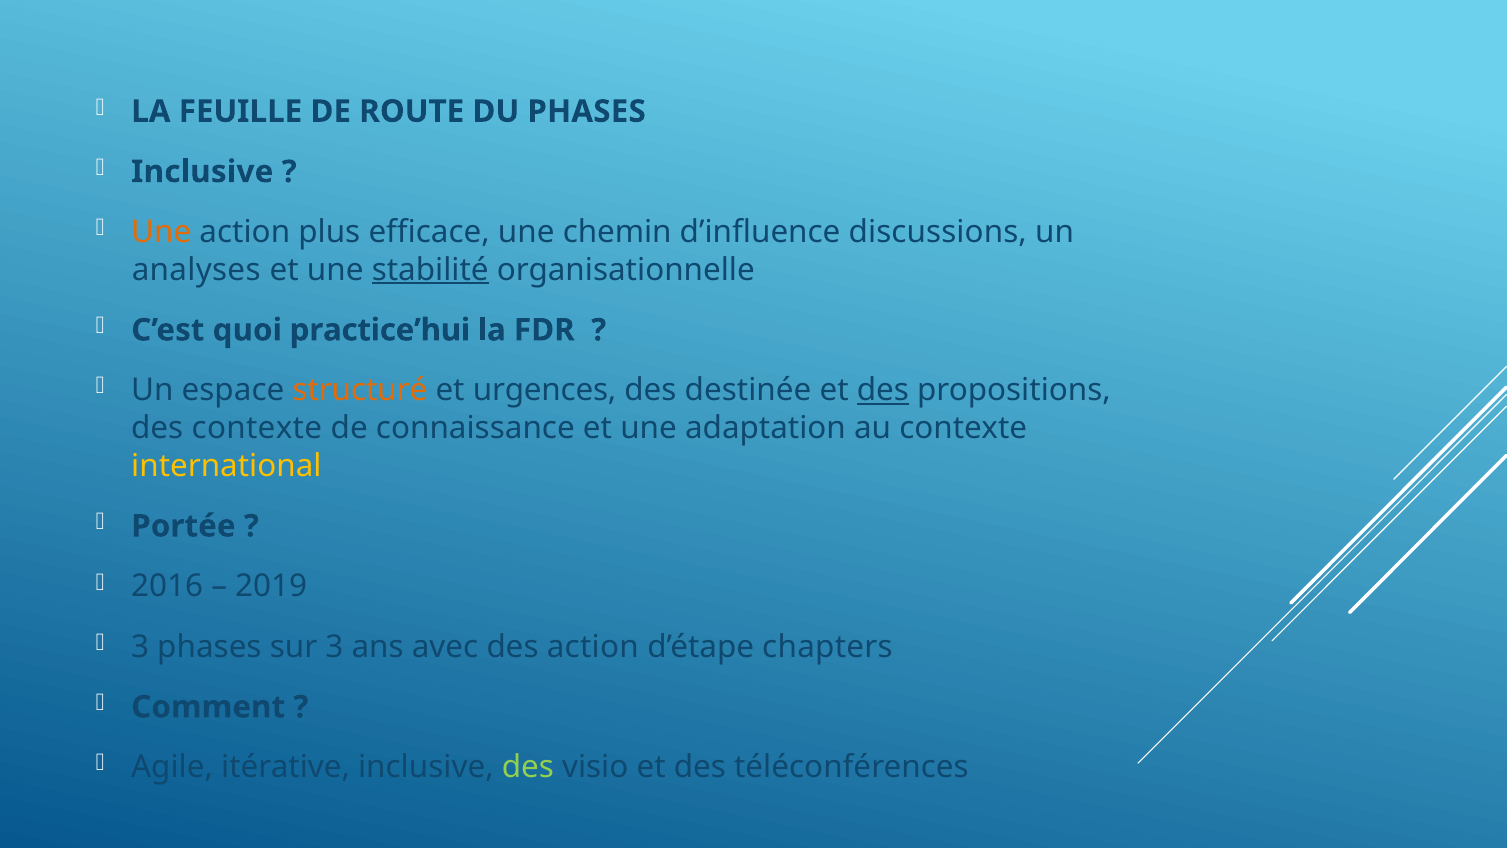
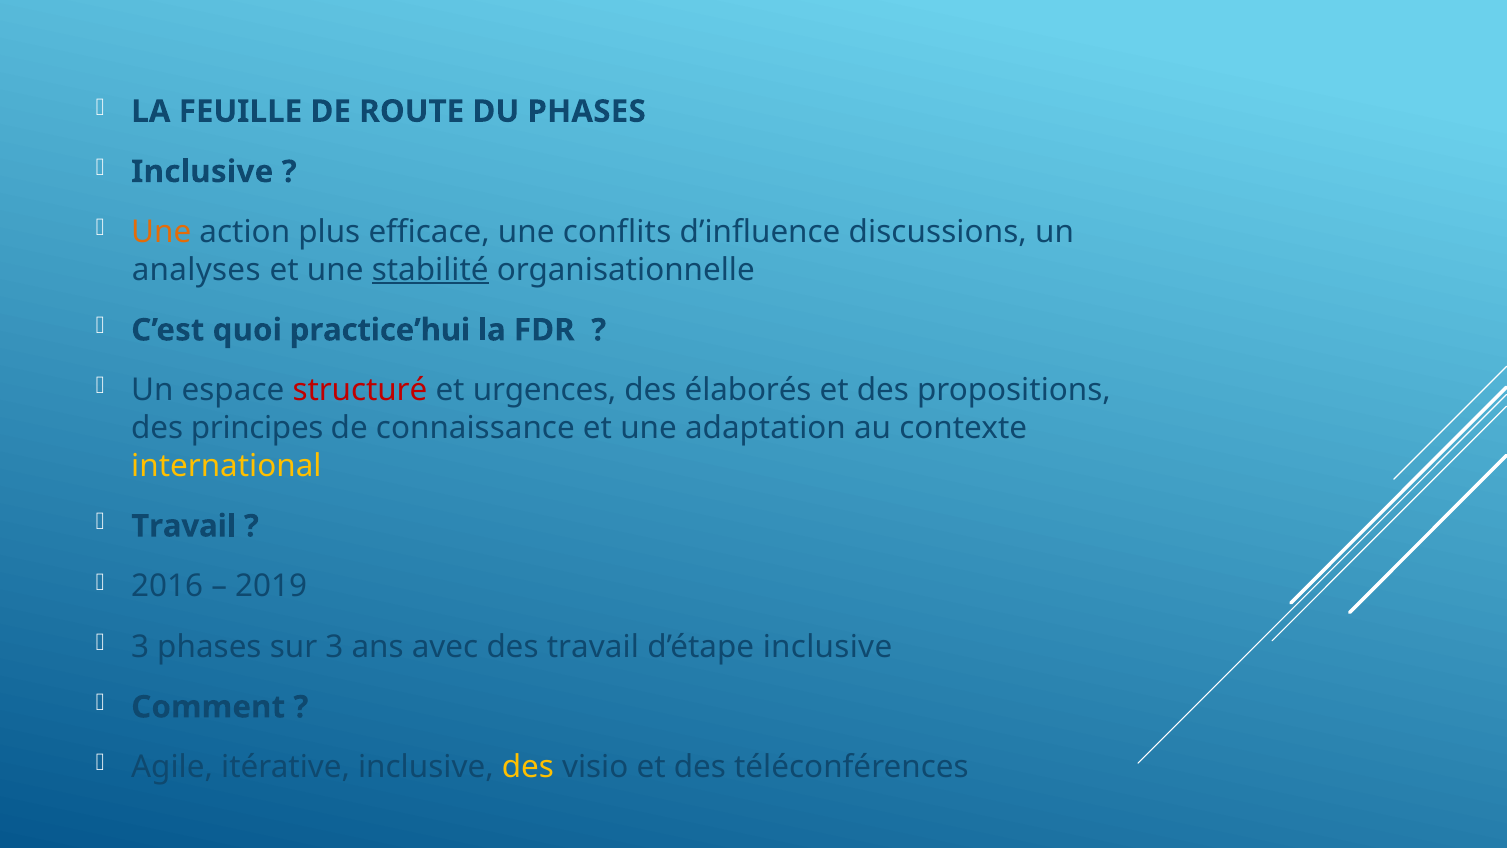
chemin: chemin -> conflits
structuré colour: orange -> red
destinée: destinée -> élaborés
des at (883, 390) underline: present -> none
des contexte: contexte -> principes
Portée at (183, 526): Portée -> Travail
des action: action -> travail
d’étape chapters: chapters -> inclusive
des at (528, 767) colour: light green -> yellow
